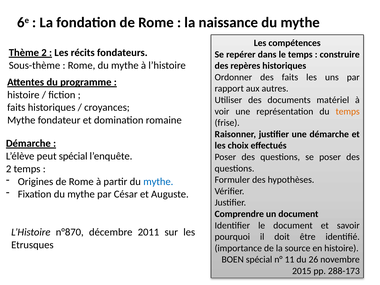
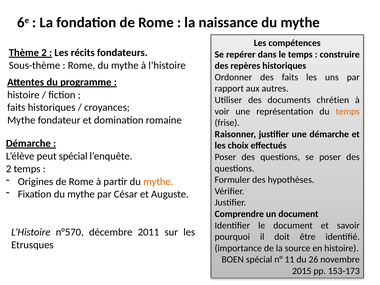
matériel: matériel -> chrétien
mythe at (158, 182) colour: blue -> orange
n°870: n°870 -> n°570
288-173: 288-173 -> 153-173
